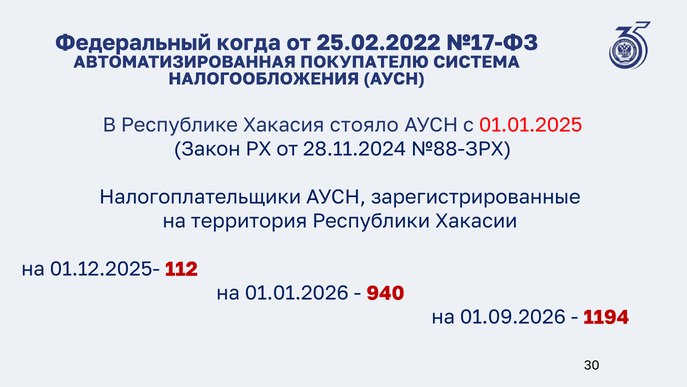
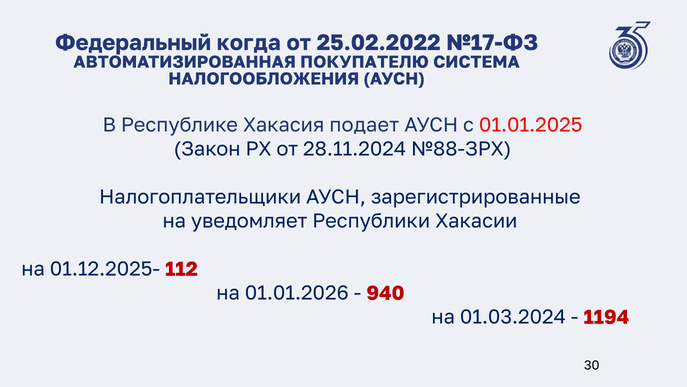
стояло: стояло -> подает
территория: территория -> уведомляет
01.09.2026: 01.09.2026 -> 01.03.2024
